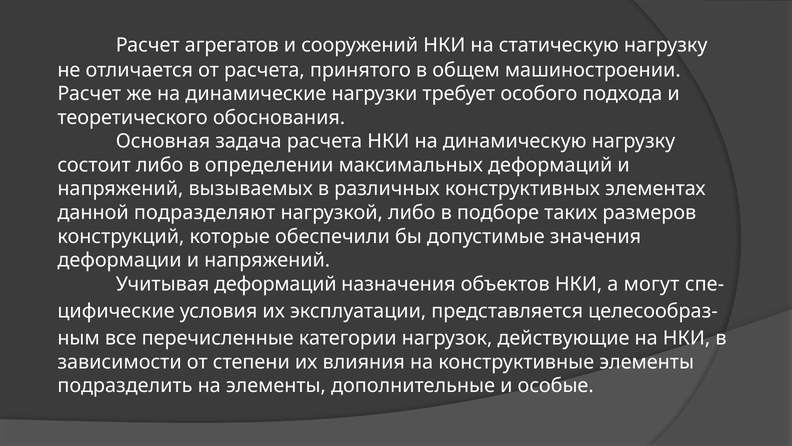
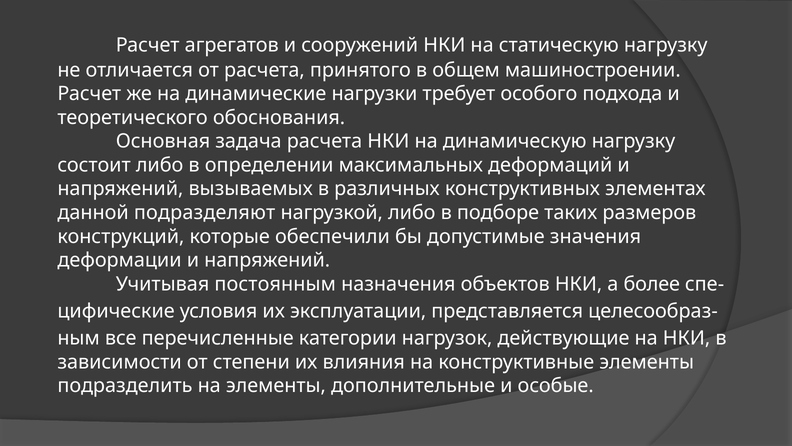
Учитывая деформаций: деформаций -> постоянным
могут: могут -> более
